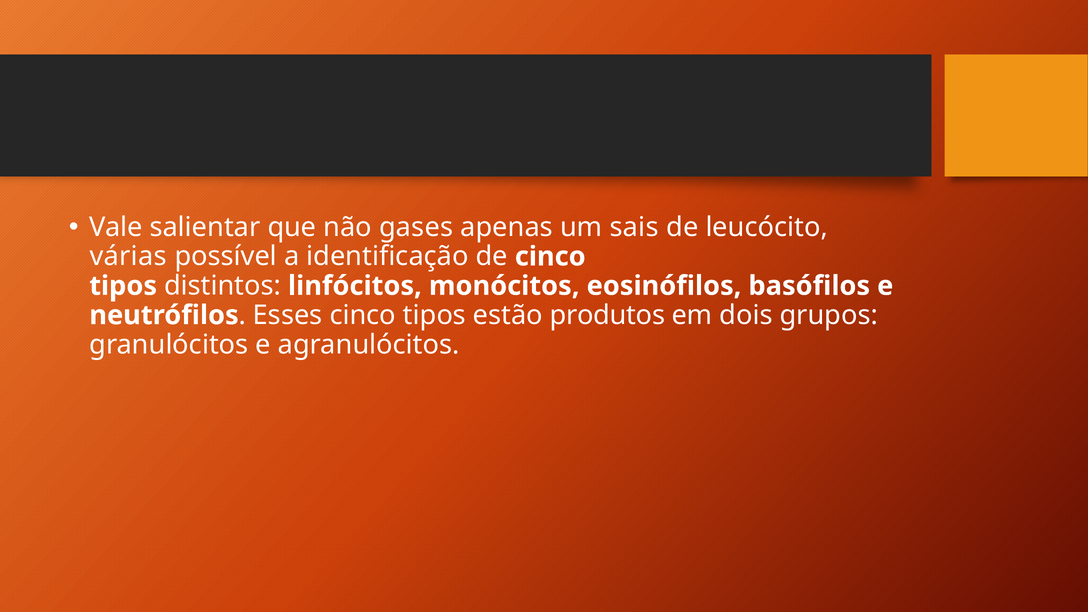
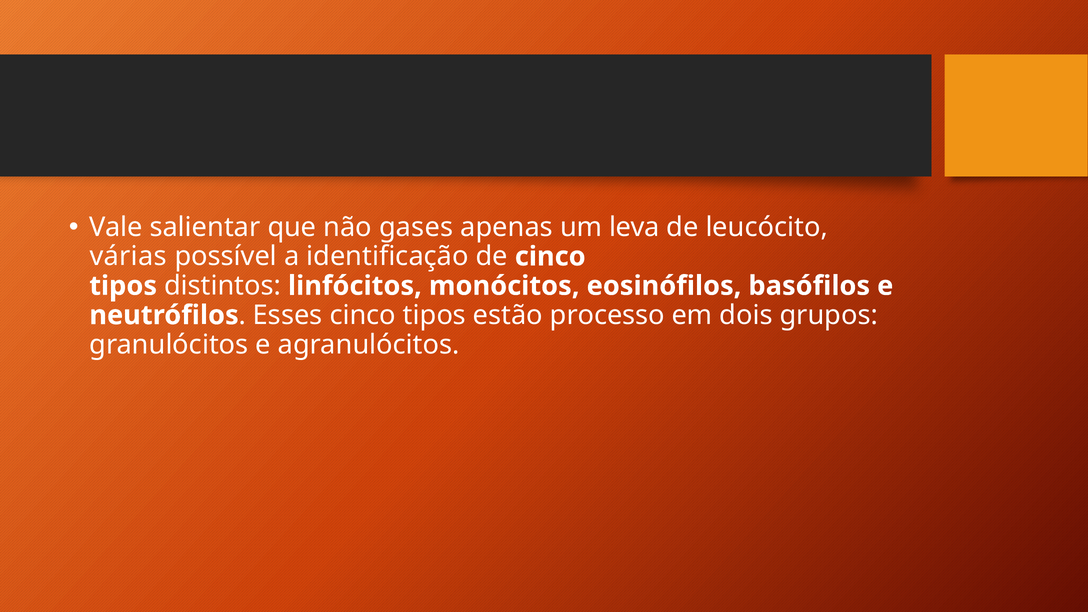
sais: sais -> leva
produtos: produtos -> processo
